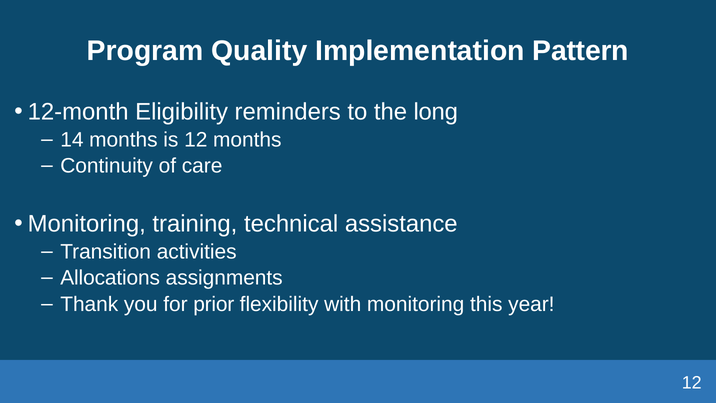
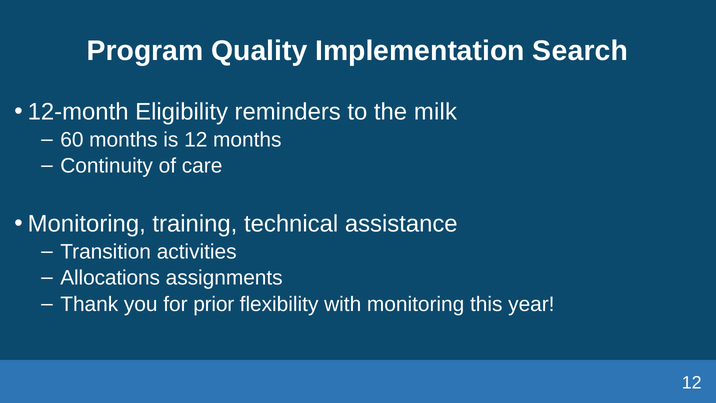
Pattern: Pattern -> Search
long: long -> milk
14: 14 -> 60
